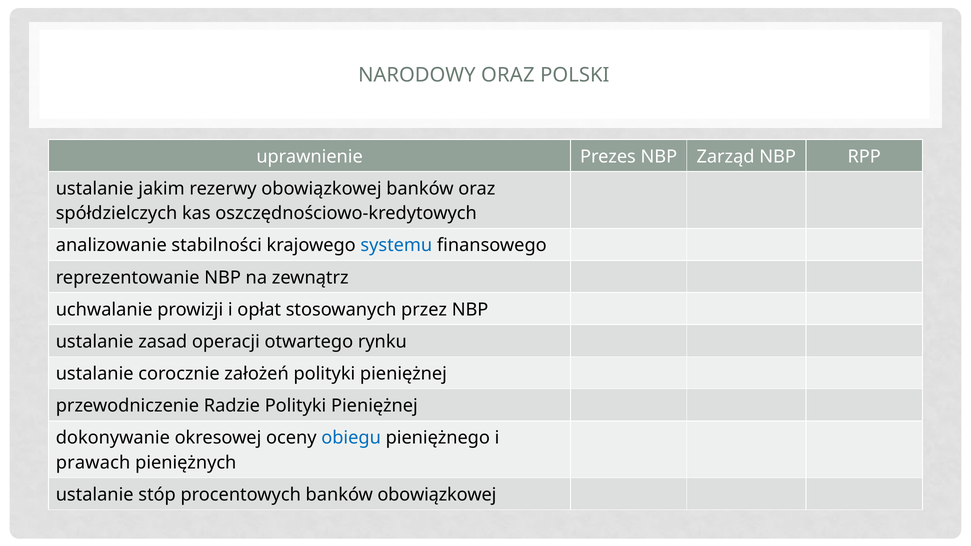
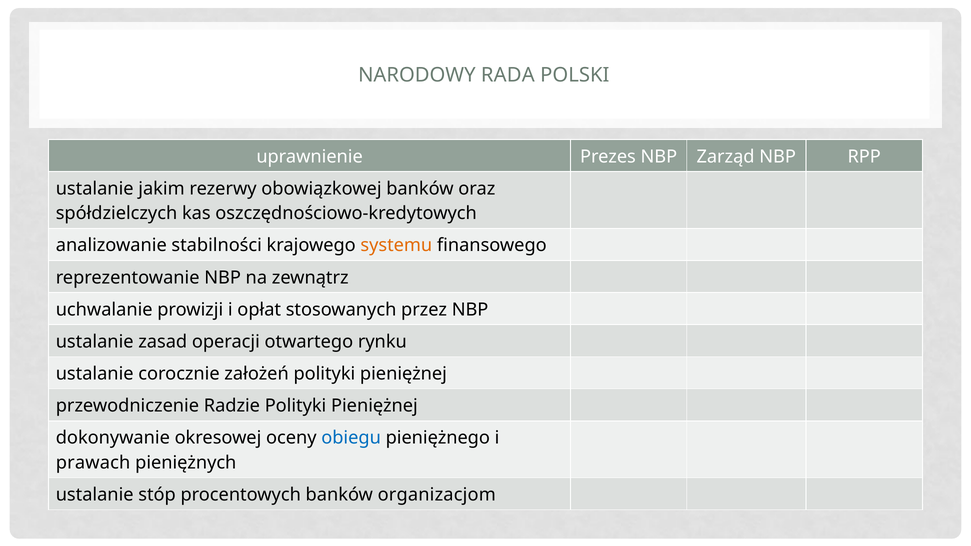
NARODOWY ORAZ: ORAZ -> RADA
systemu colour: blue -> orange
banków obowiązkowej: obowiązkowej -> organizacjom
